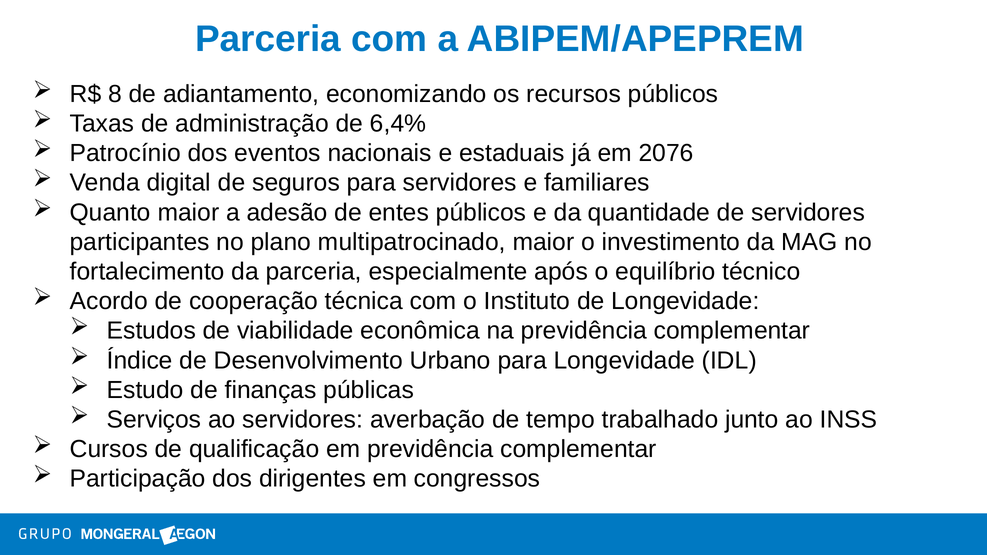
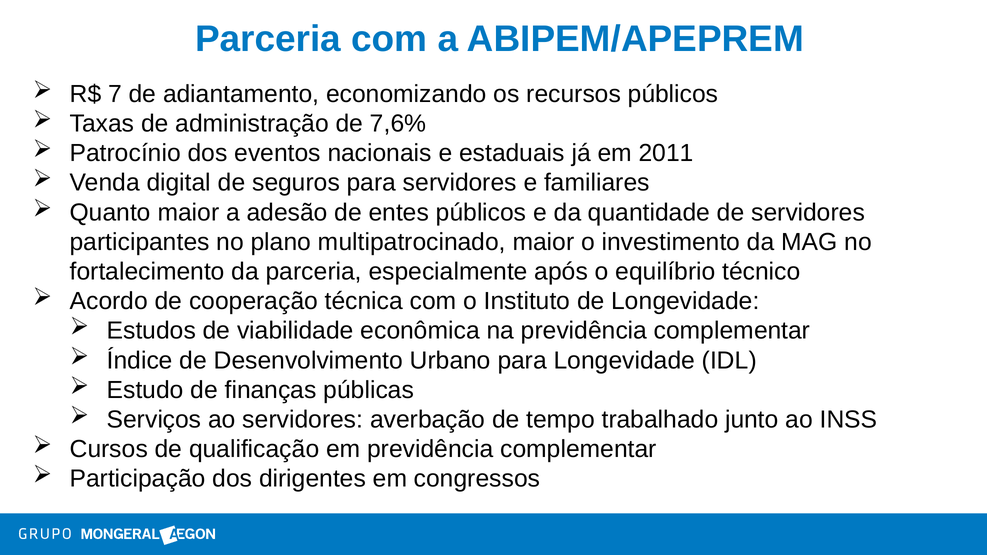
8: 8 -> 7
6,4%: 6,4% -> 7,6%
2076: 2076 -> 2011
